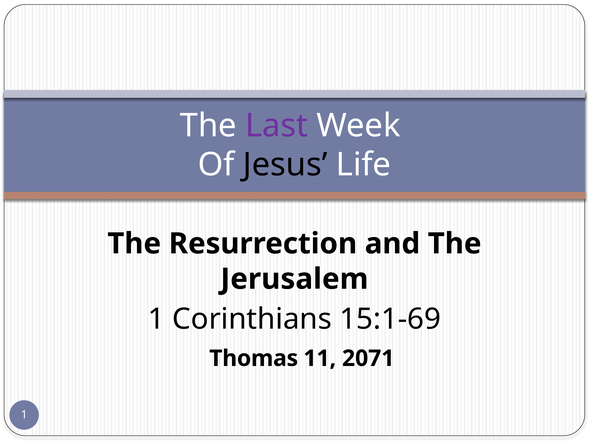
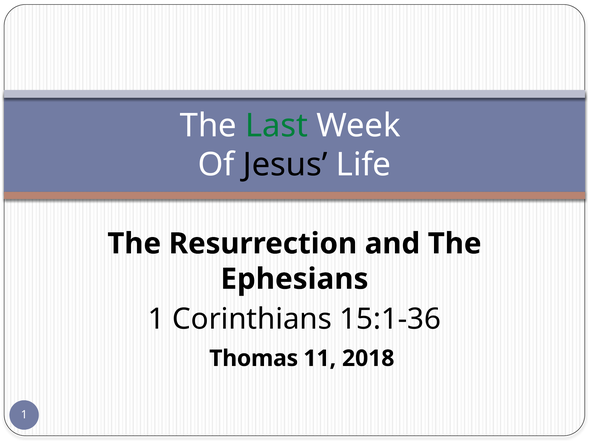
Last colour: purple -> green
Jerusalem: Jerusalem -> Ephesians
15:1-69: 15:1-69 -> 15:1-36
2071: 2071 -> 2018
